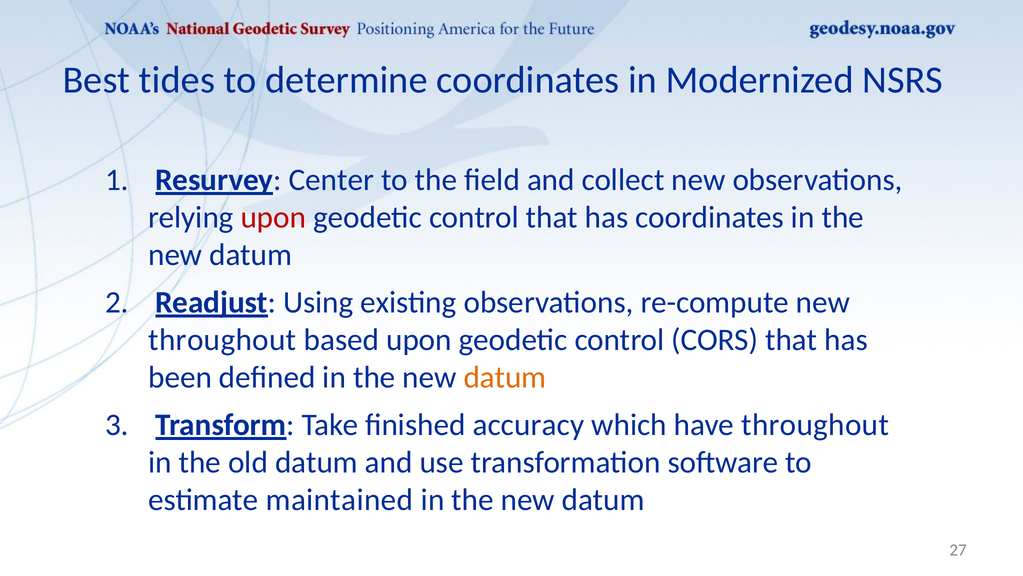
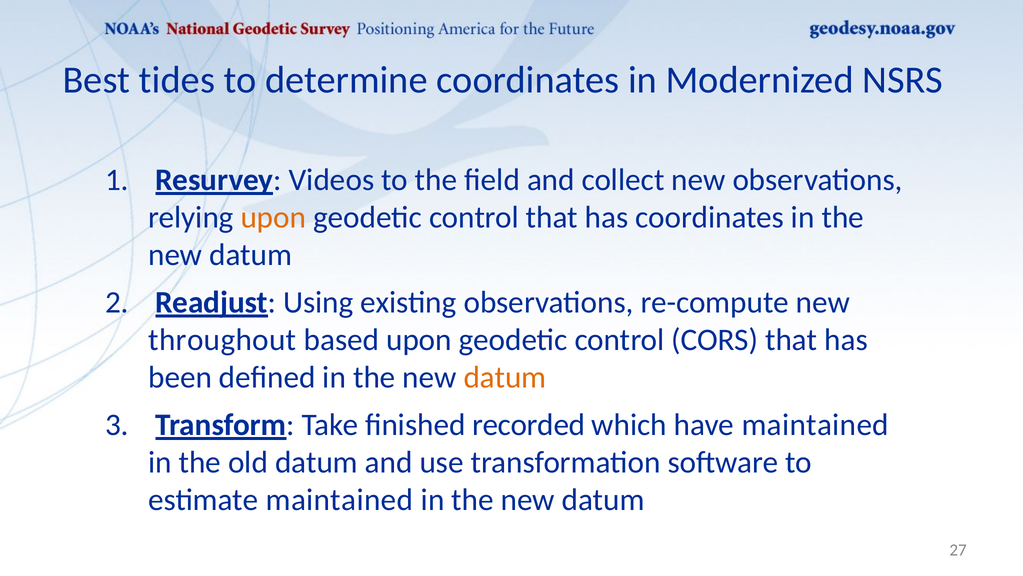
Center: Center -> Videos
upon at (273, 217) colour: red -> orange
accuracy: accuracy -> recorded
have throughout: throughout -> maintained
